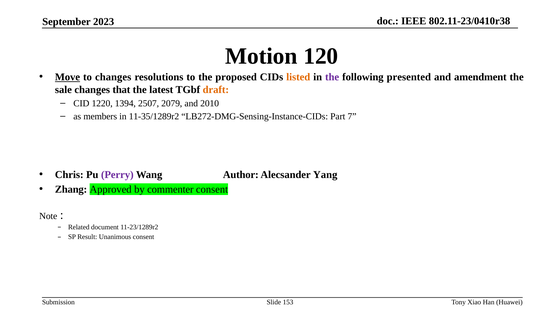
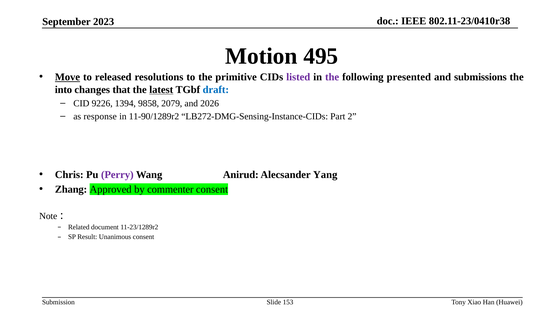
120: 120 -> 495
to changes: changes -> released
proposed: proposed -> primitive
listed colour: orange -> purple
amendment: amendment -> submissions
sale: sale -> into
latest underline: none -> present
draft colour: orange -> blue
1220: 1220 -> 9226
2507: 2507 -> 9858
2010: 2010 -> 2026
members: members -> response
11-35/1289r2: 11-35/1289r2 -> 11-90/1289r2
7: 7 -> 2
Author: Author -> Anirud
